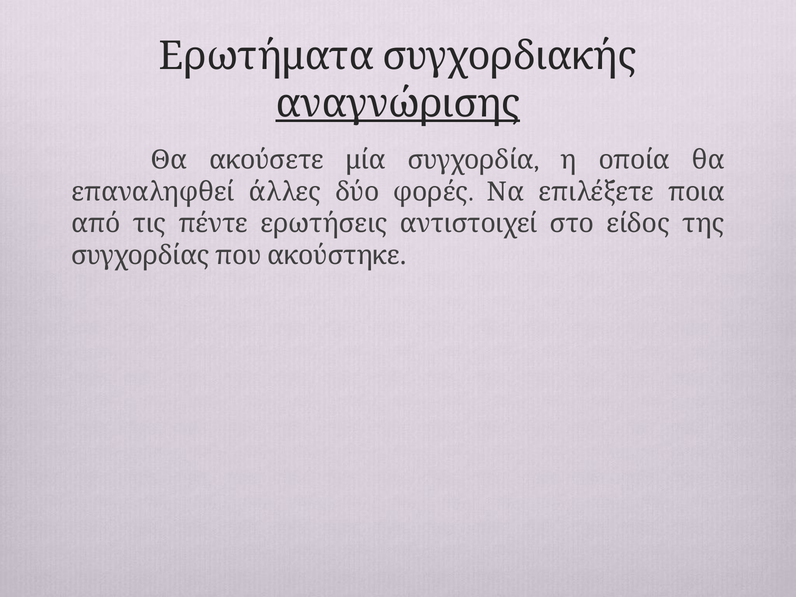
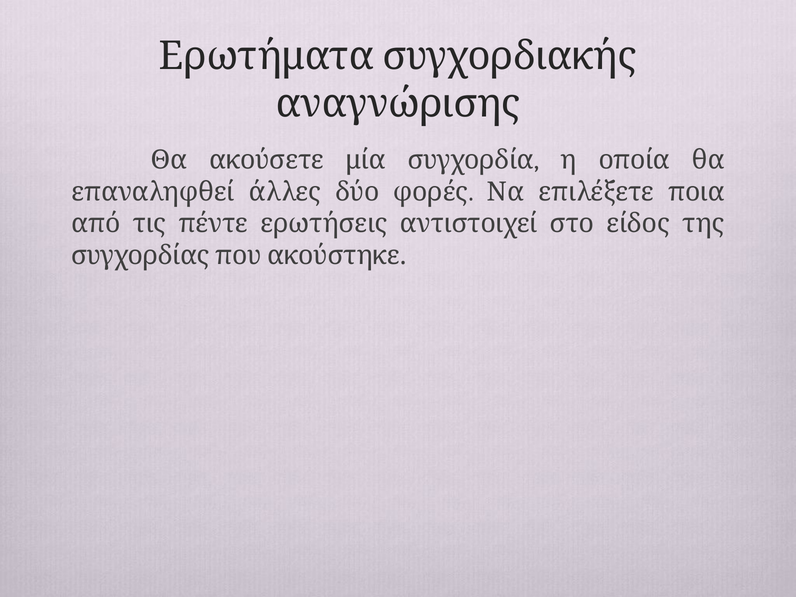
αναγνώρισης underline: present -> none
